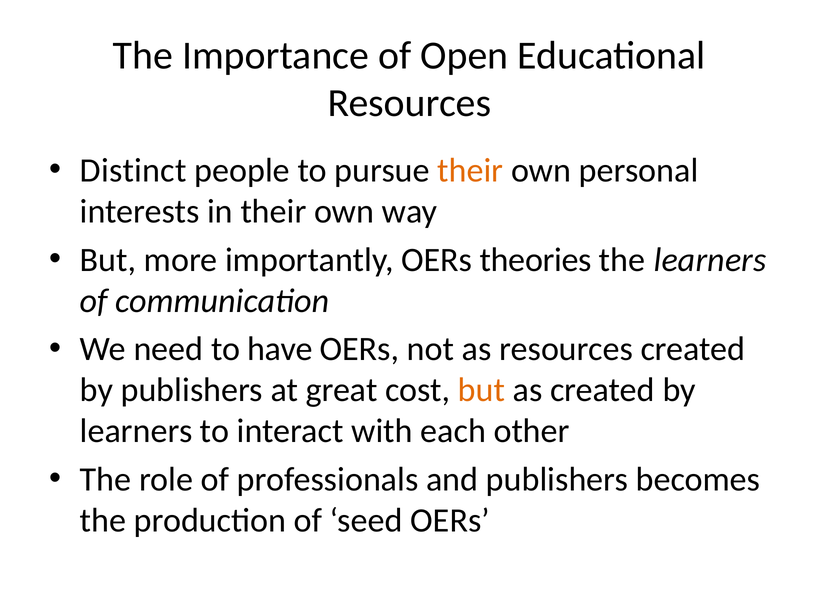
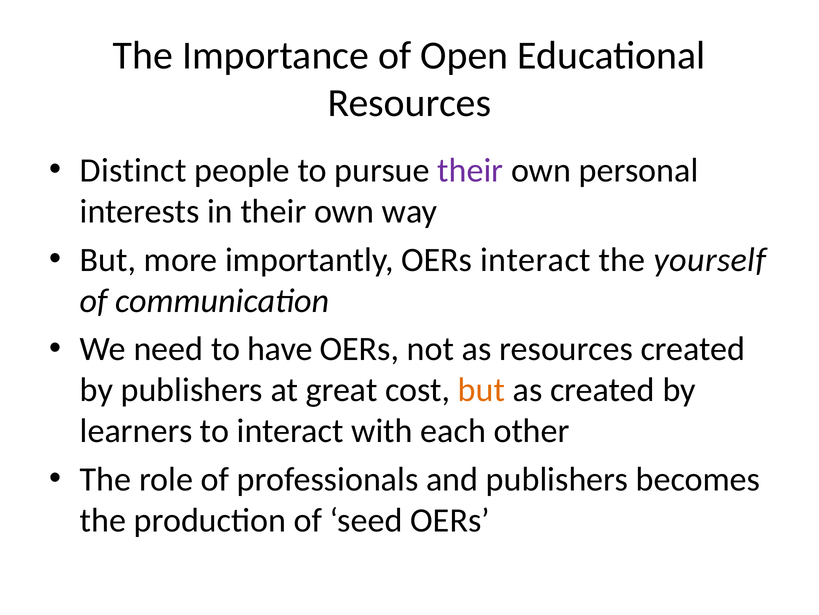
their at (470, 170) colour: orange -> purple
OERs theories: theories -> interact
the learners: learners -> yourself
